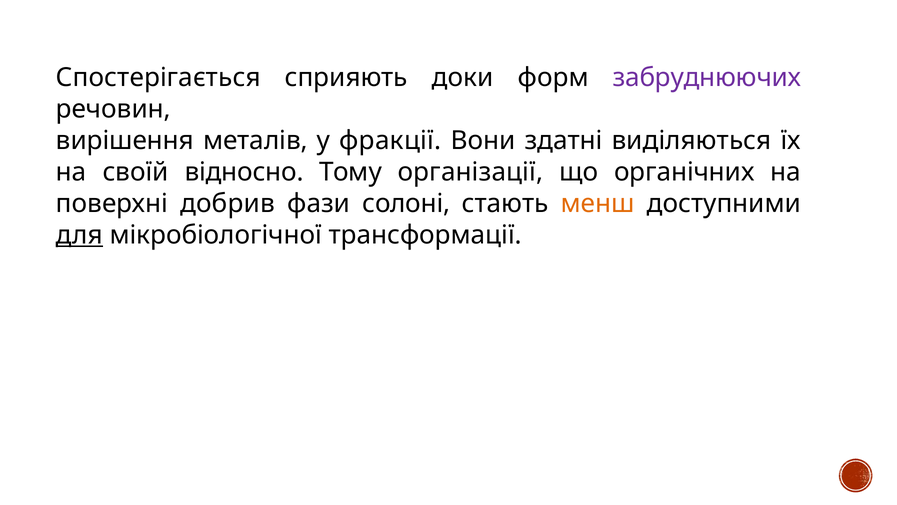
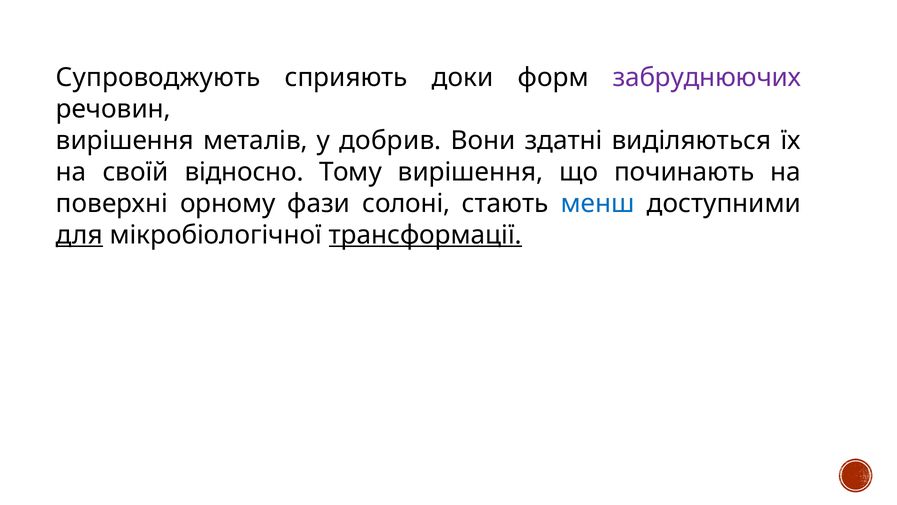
Спостерігається: Спостерігається -> Супроводжують
фракції: фракції -> добрив
Тому організації: організації -> вирішення
органічних: органічних -> починають
добрив: добрив -> орному
менш colour: orange -> blue
трансформації underline: none -> present
